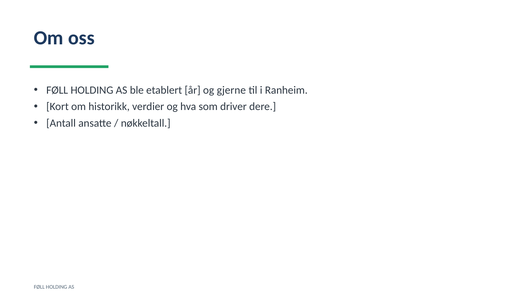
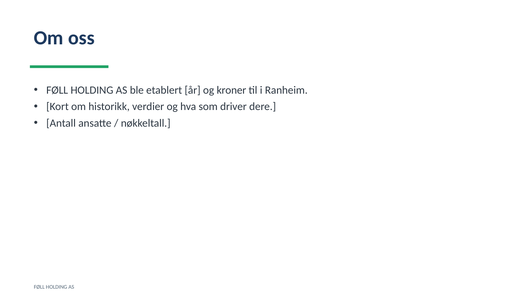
gjerne: gjerne -> kroner
